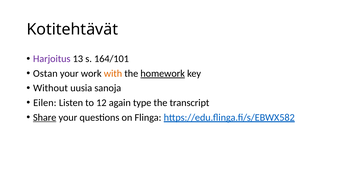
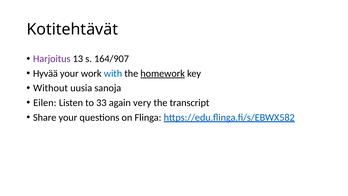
164/101: 164/101 -> 164/907
Ostan: Ostan -> Hyvää
with colour: orange -> blue
12: 12 -> 33
type: type -> very
Share underline: present -> none
